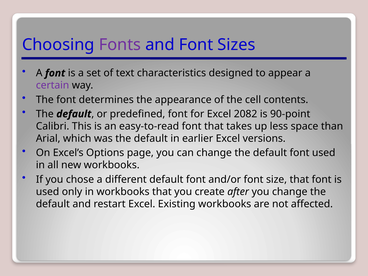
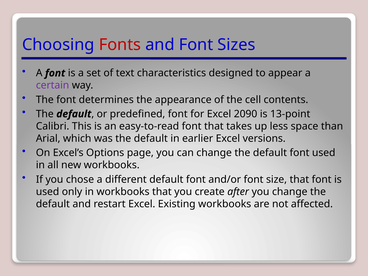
Fonts colour: purple -> red
2082: 2082 -> 2090
90-point: 90-point -> 13-point
